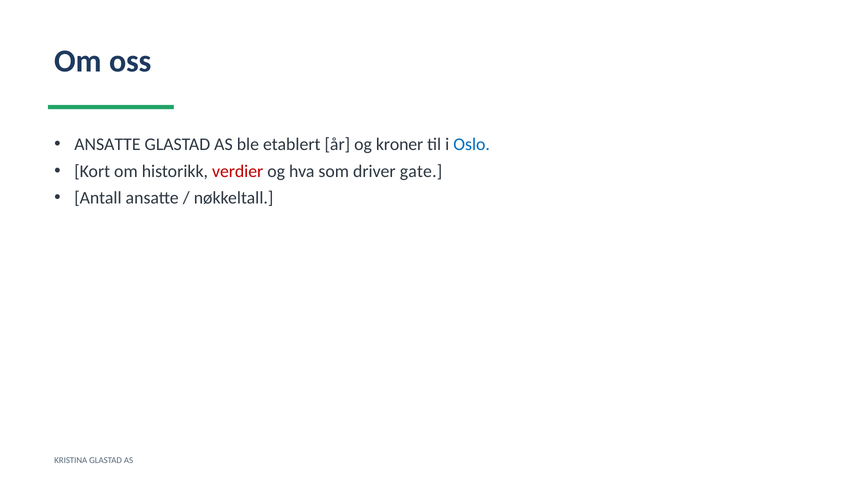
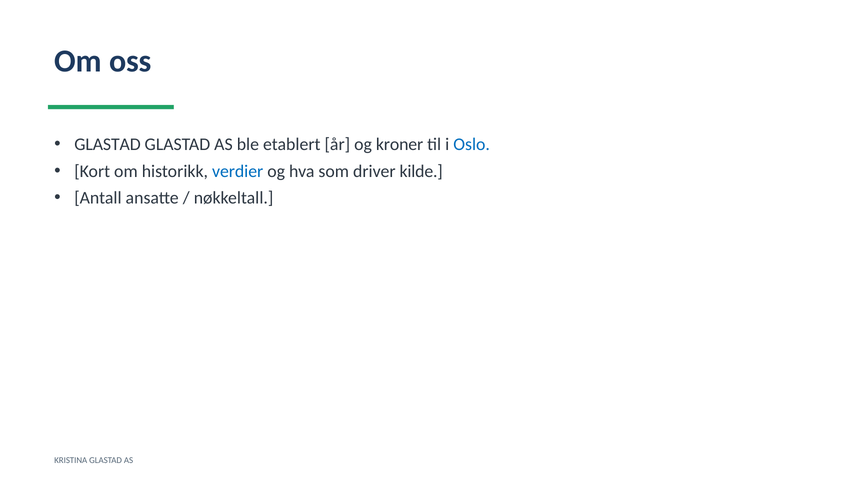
ANSATTE at (107, 144): ANSATTE -> GLASTAD
verdier colour: red -> blue
gate: gate -> kilde
